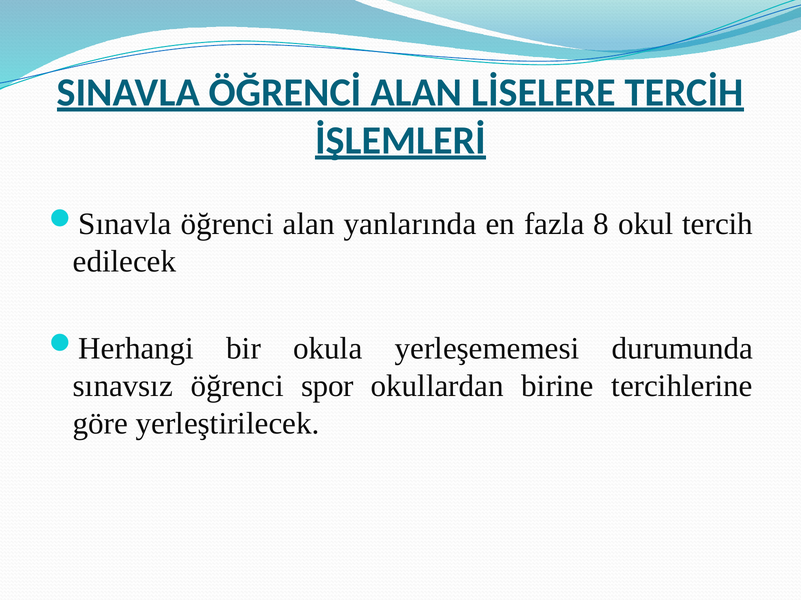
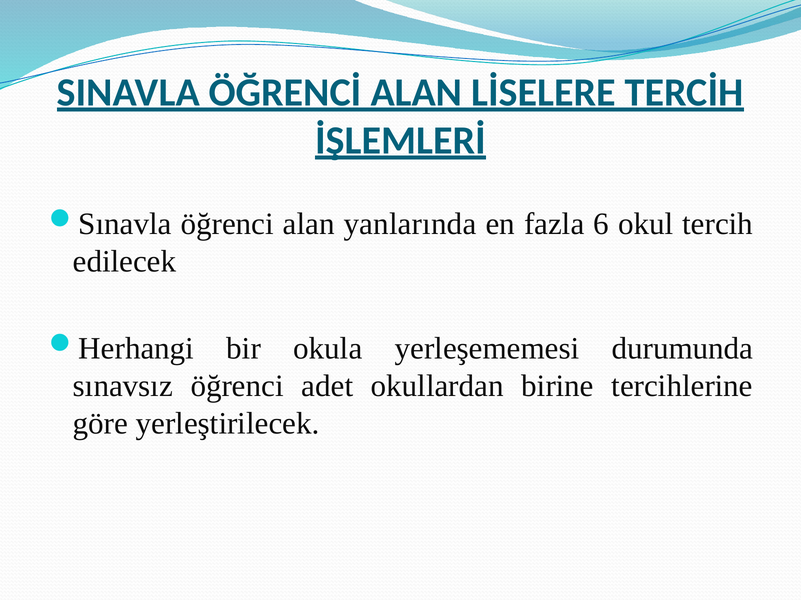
8: 8 -> 6
spor: spor -> adet
